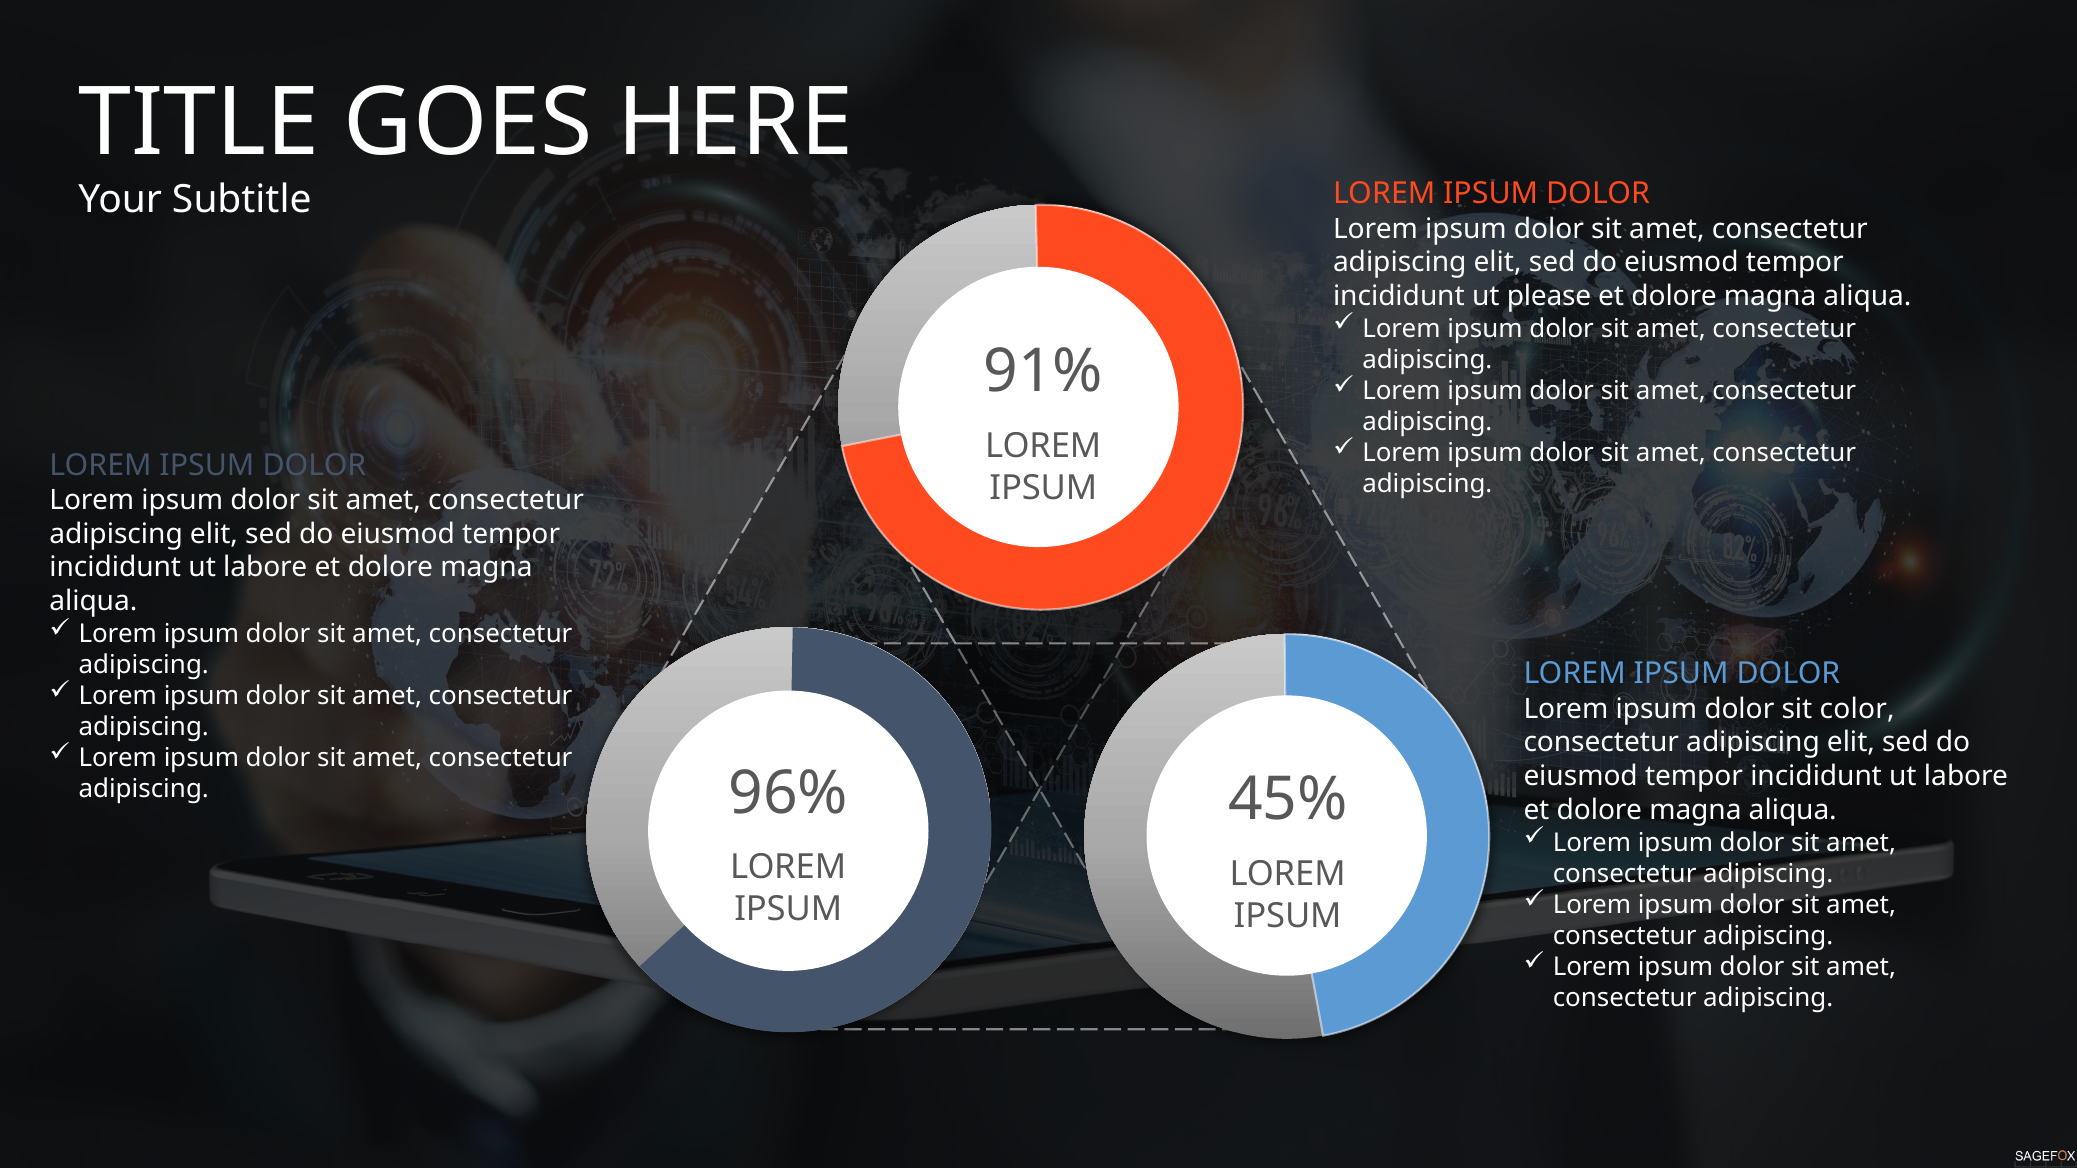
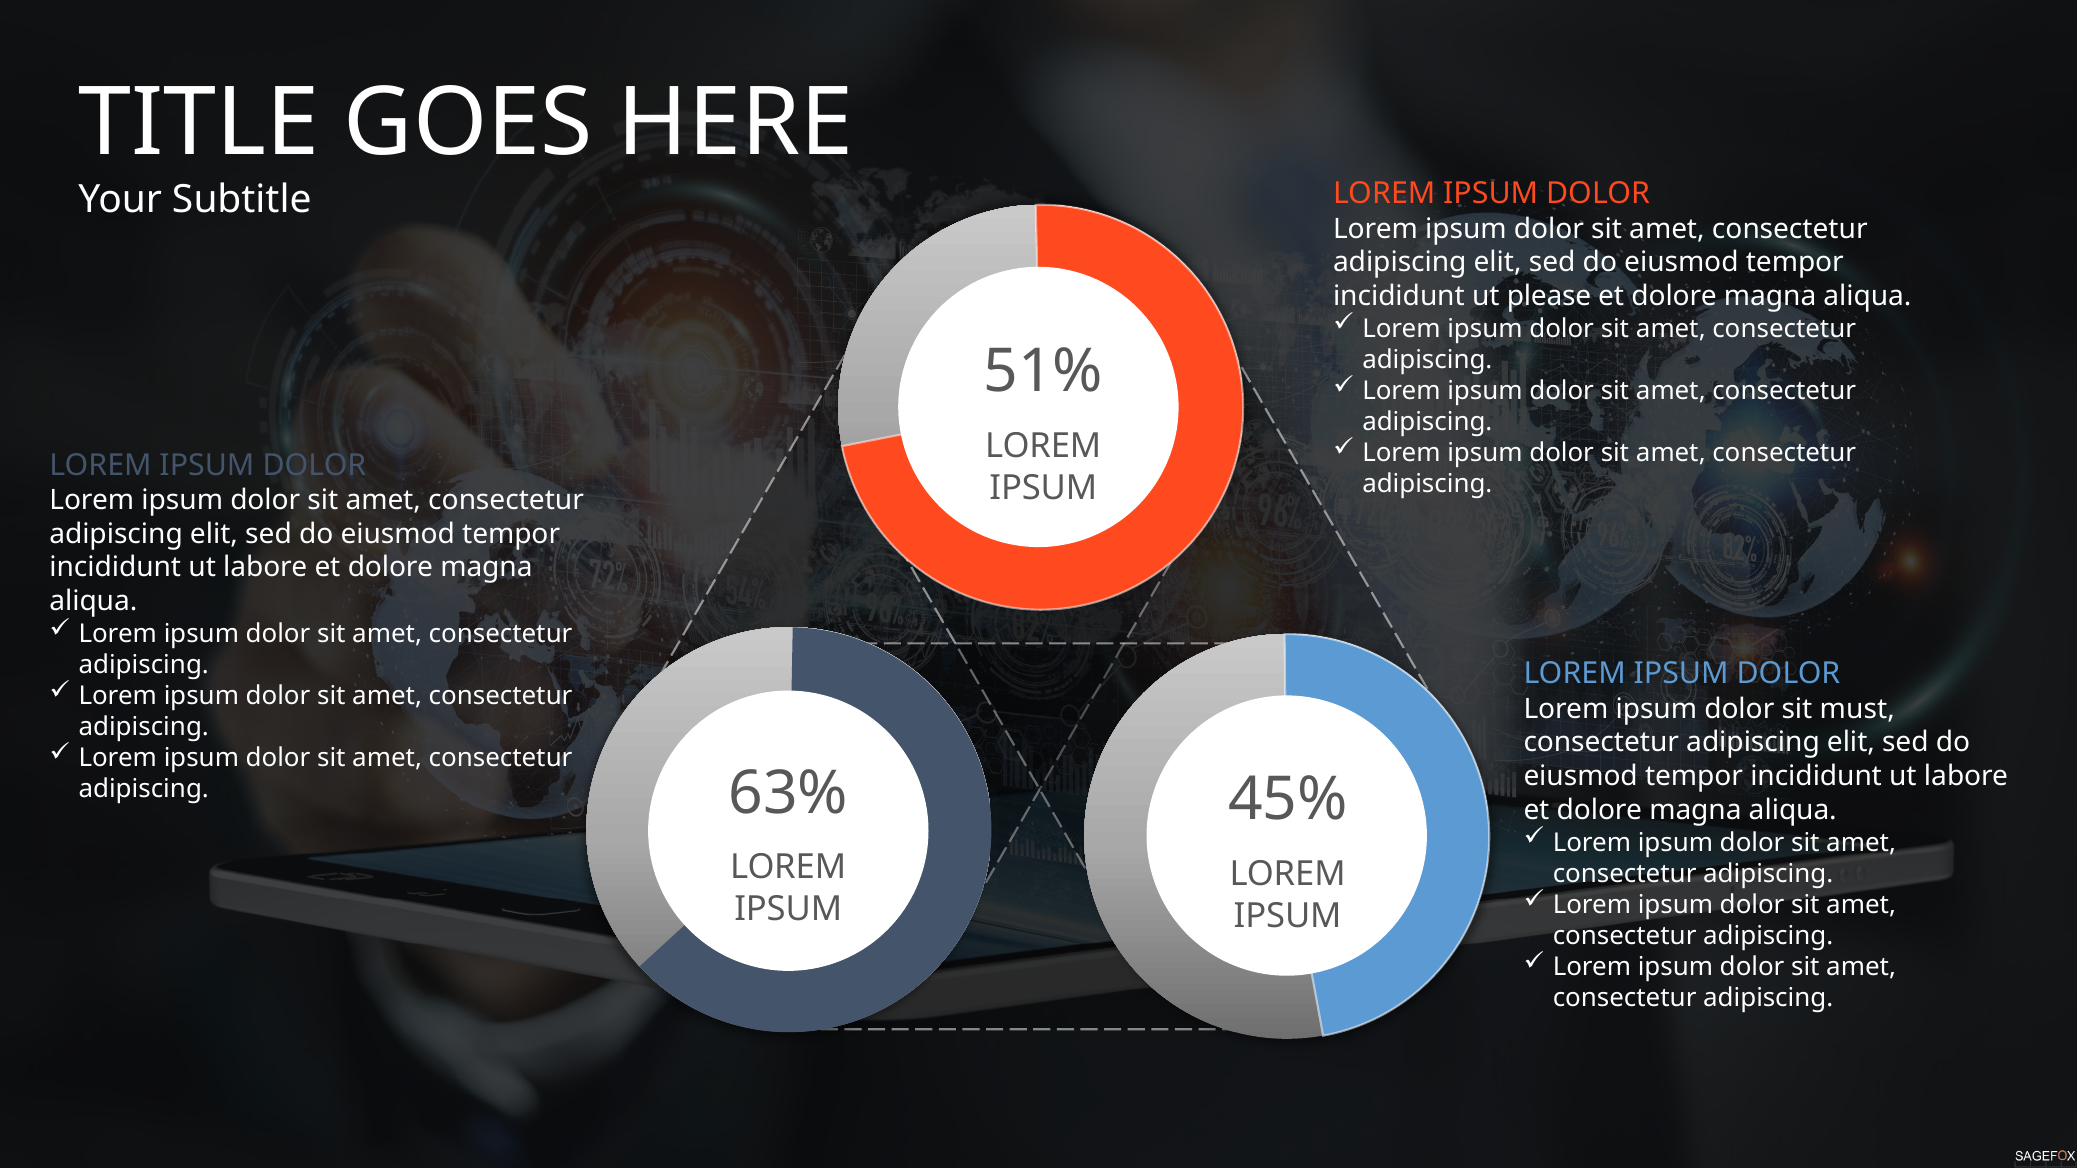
91%: 91% -> 51%
color: color -> must
96%: 96% -> 63%
